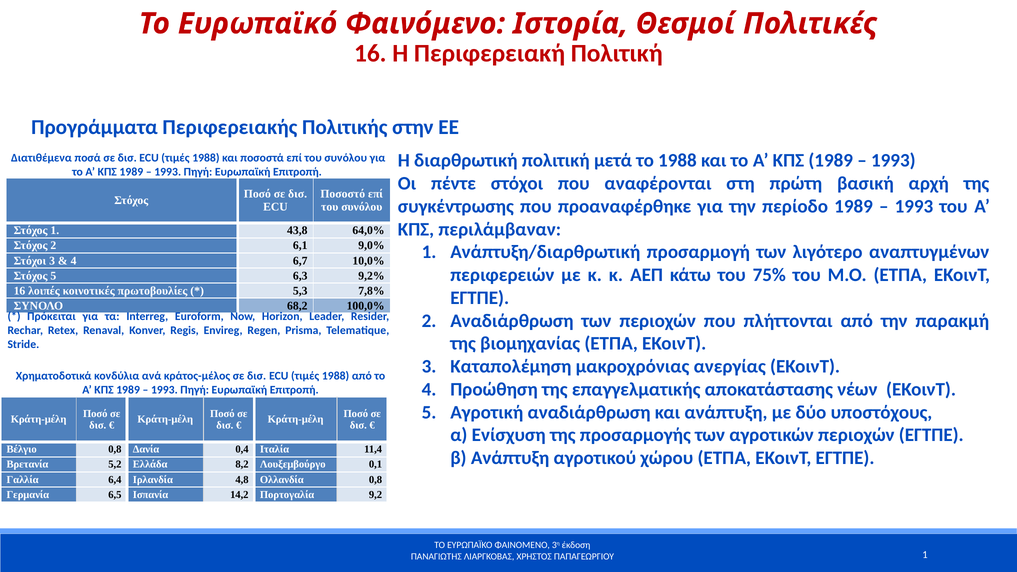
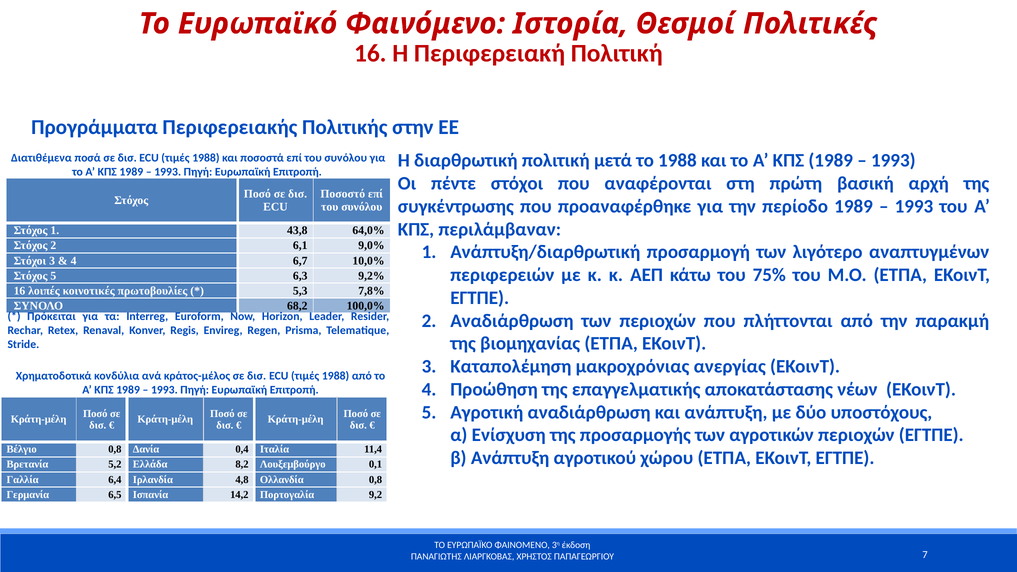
1 at (925, 555): 1 -> 7
